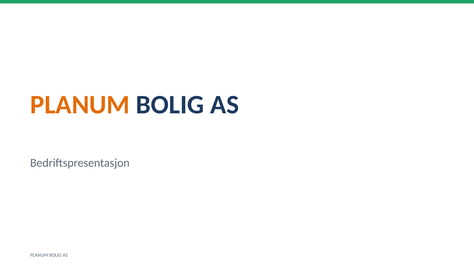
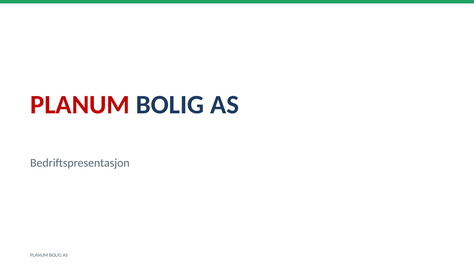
PLANUM at (80, 105) colour: orange -> red
